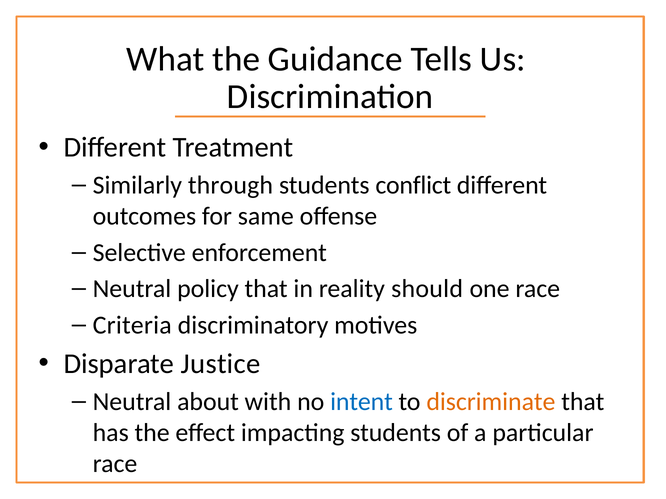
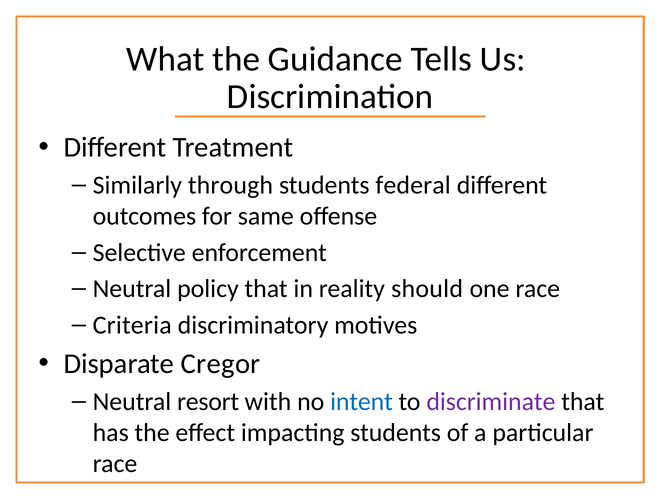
conflict: conflict -> federal
Justice: Justice -> Cregor
about: about -> resort
discriminate colour: orange -> purple
